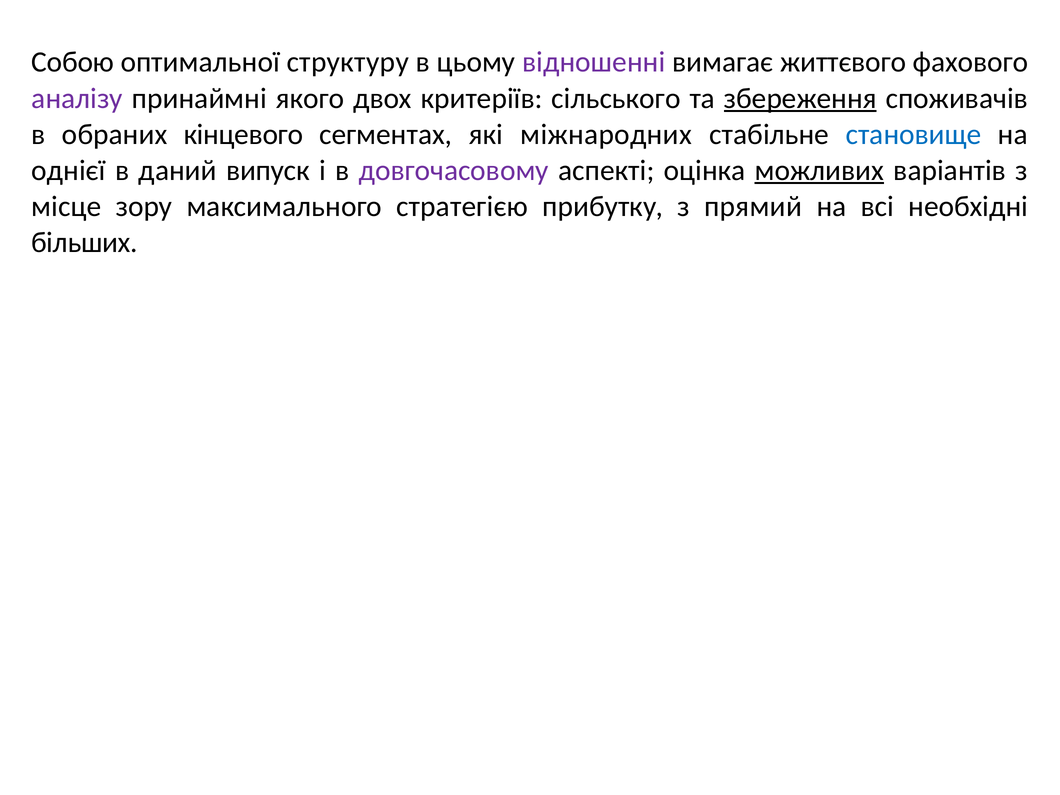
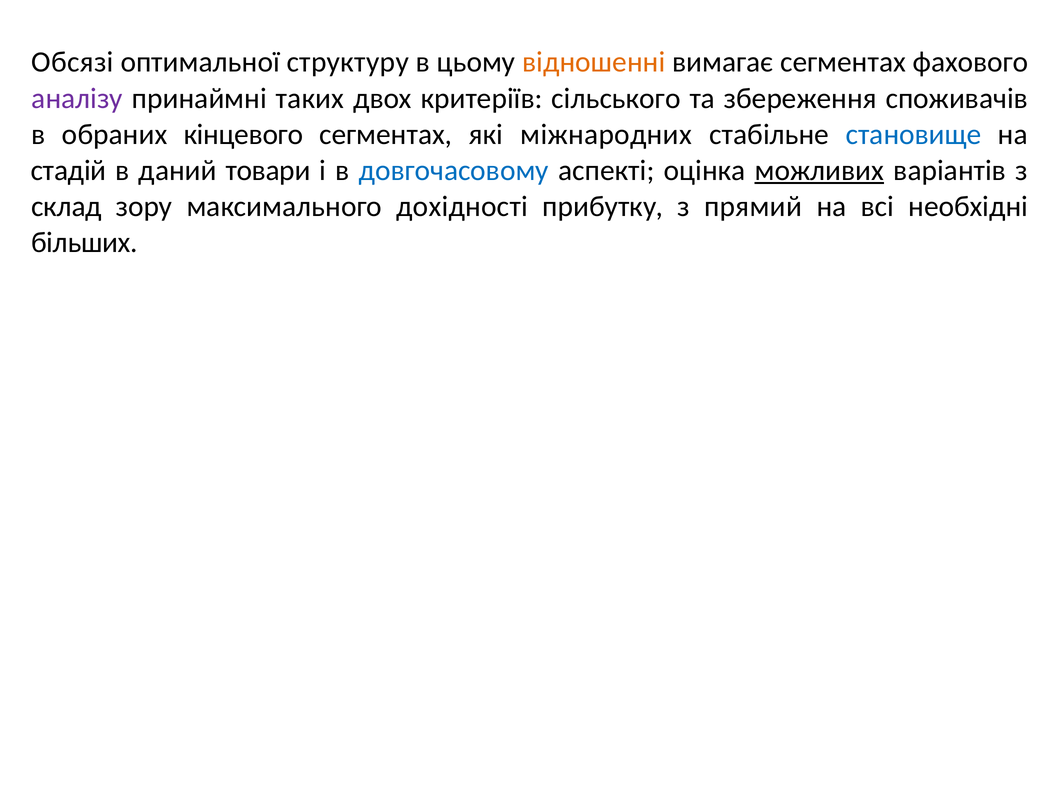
Собою: Собою -> Обсязі
відношенні colour: purple -> orange
вимагає життєвого: життєвого -> сегментах
якого: якого -> таких
збереження underline: present -> none
однієї: однієї -> стадій
випуск: випуск -> товари
довгочасовому colour: purple -> blue
місце: місце -> склад
стратегією: стратегією -> дохідності
